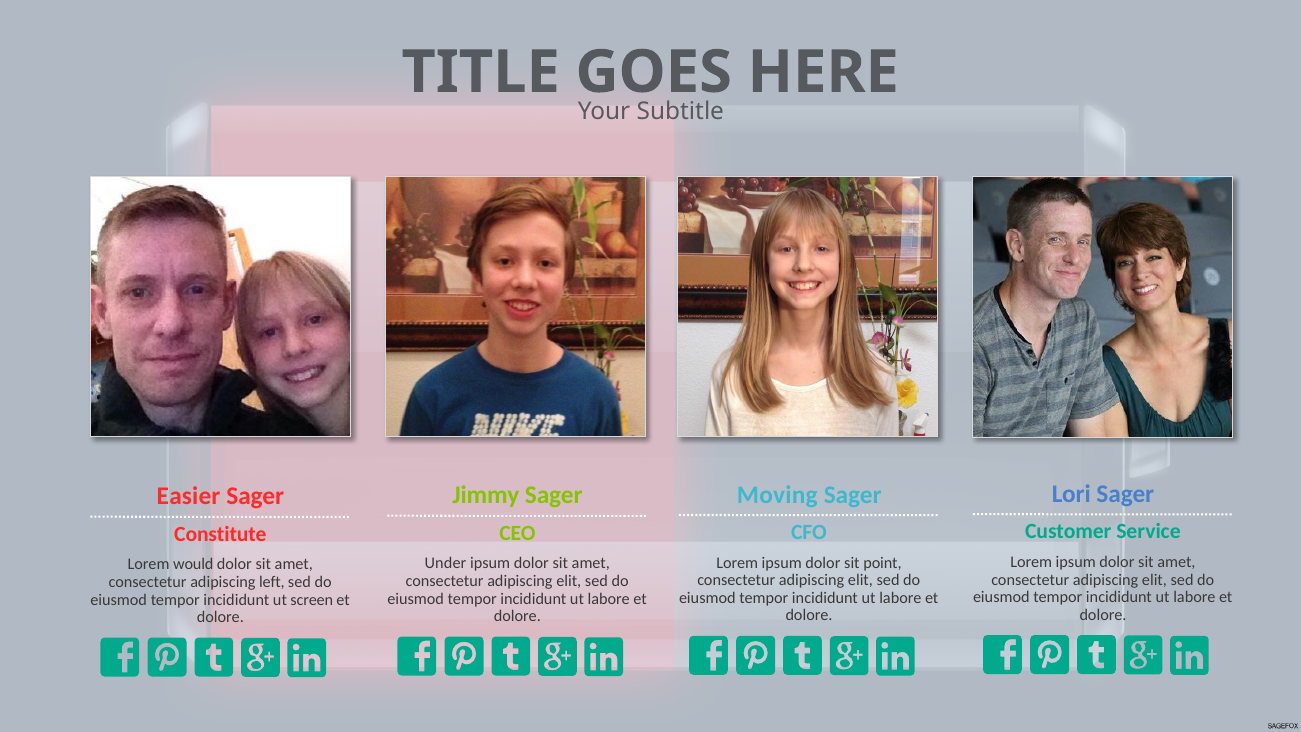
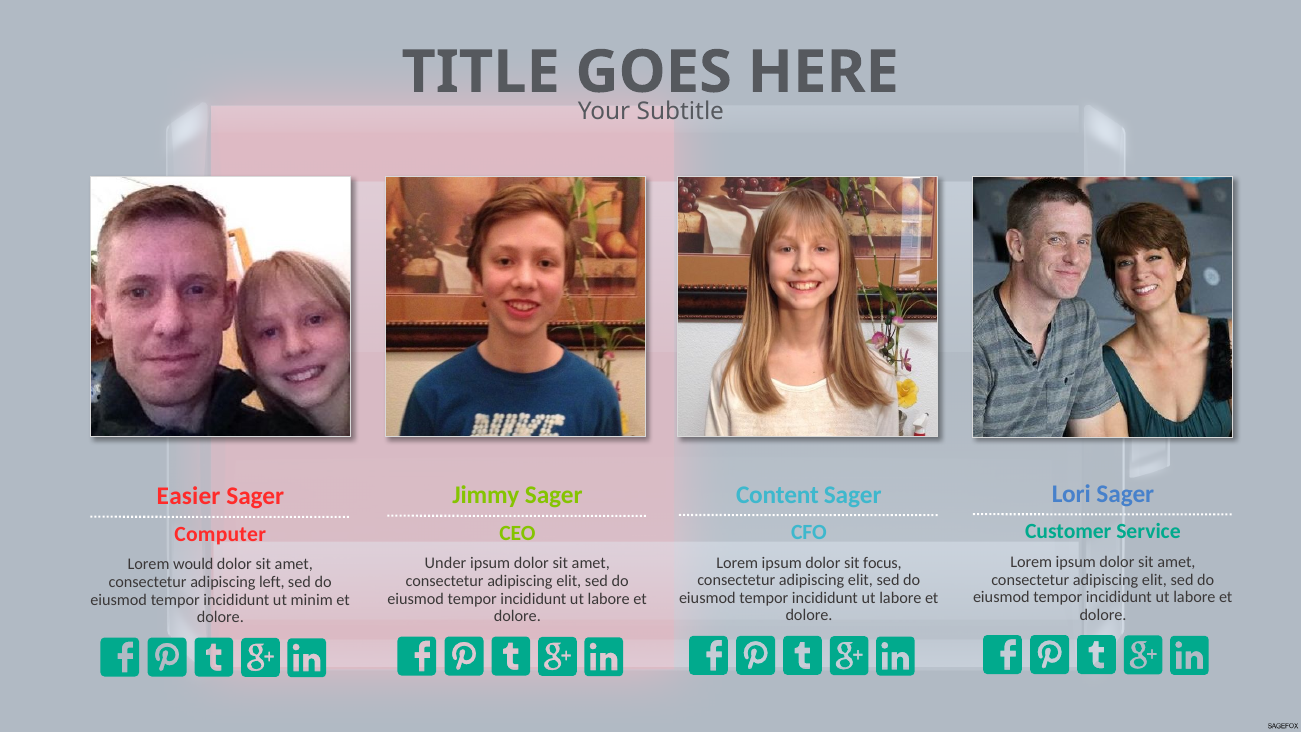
Moving: Moving -> Content
Constitute: Constitute -> Computer
point: point -> focus
screen: screen -> minim
